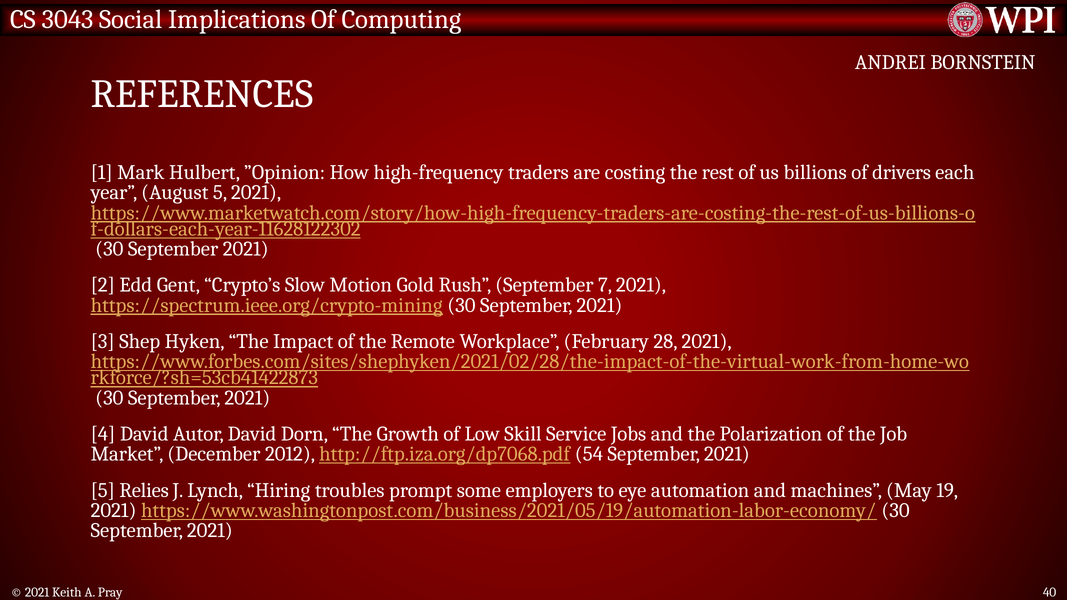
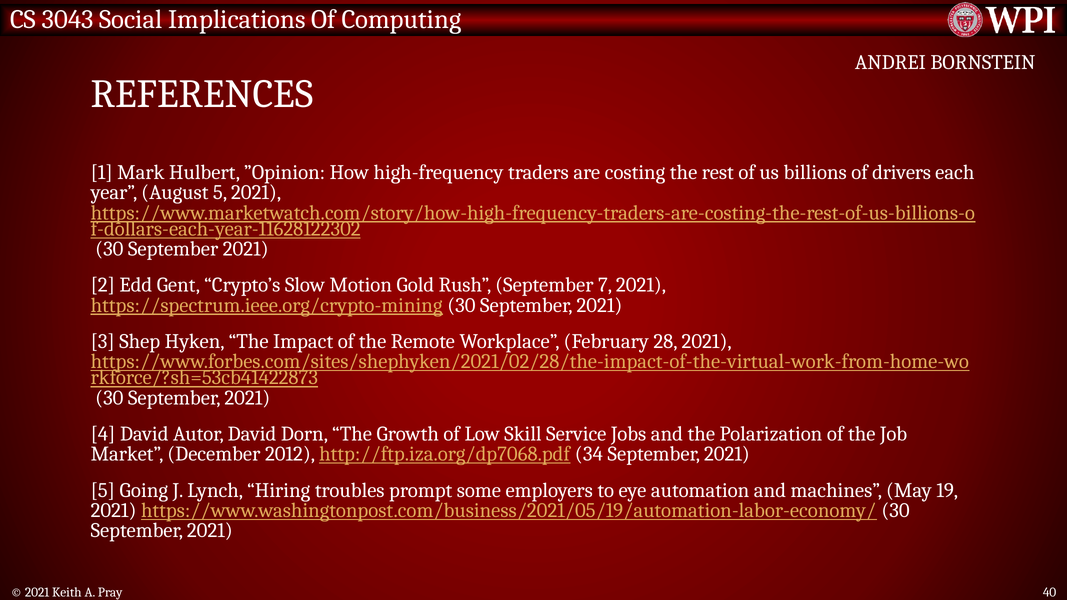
54: 54 -> 34
Relies: Relies -> Going
